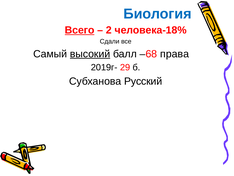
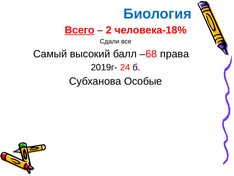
высокий underline: present -> none
29: 29 -> 24
Русский: Русский -> Особые
